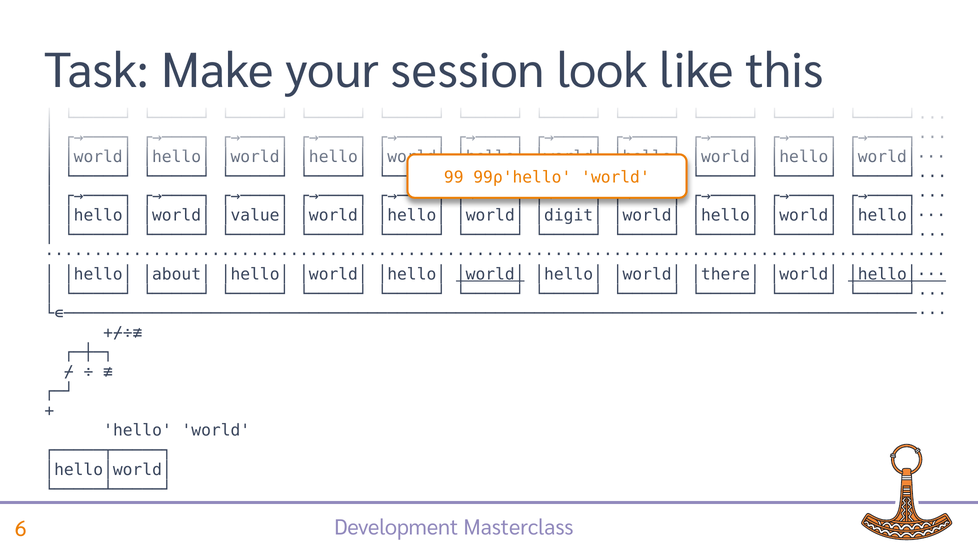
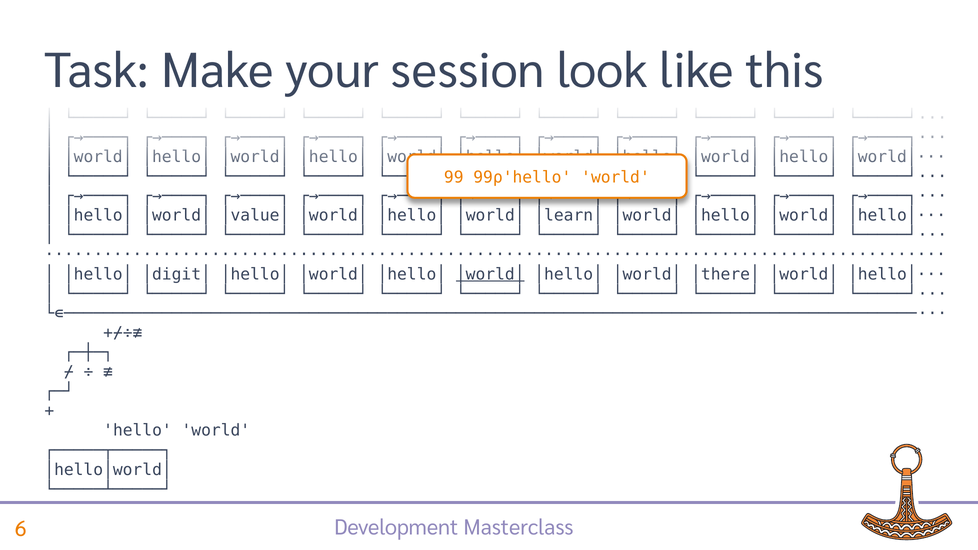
│digit│: │digit│ -> │learn│
│about│: │about│ -> │digit│
│hello│··· at (897, 274) underline: present -> none
